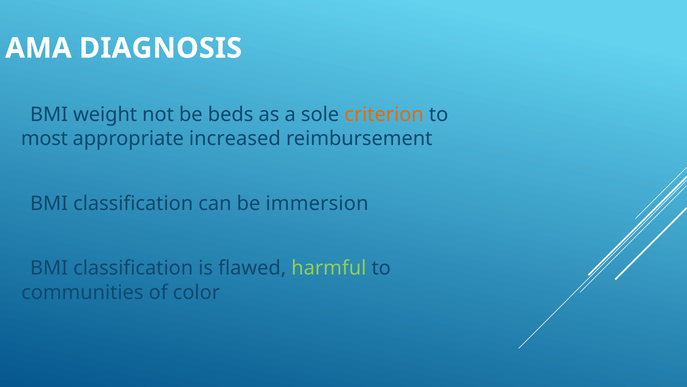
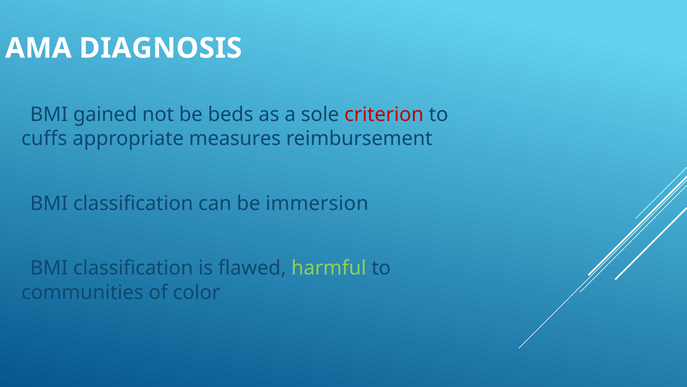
weight: weight -> gained
criterion colour: orange -> red
most: most -> cuffs
increased: increased -> measures
